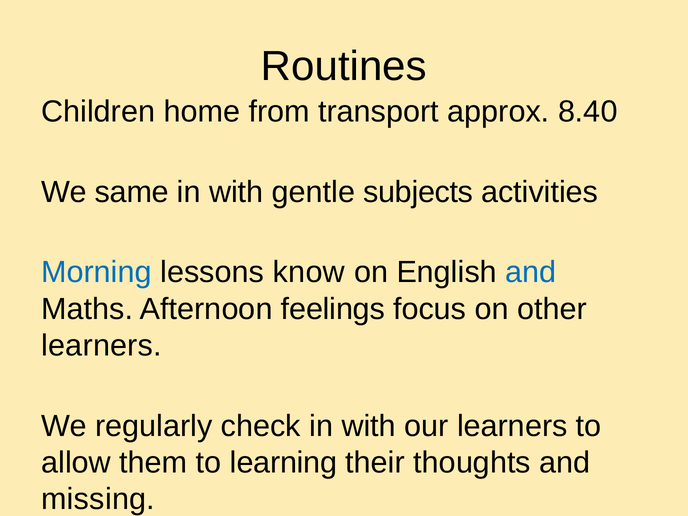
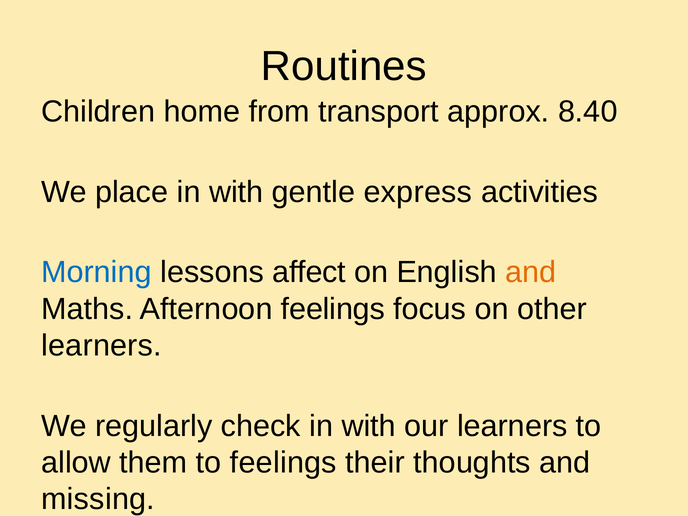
same: same -> place
subjects: subjects -> express
know: know -> affect
and at (531, 272) colour: blue -> orange
to learning: learning -> feelings
